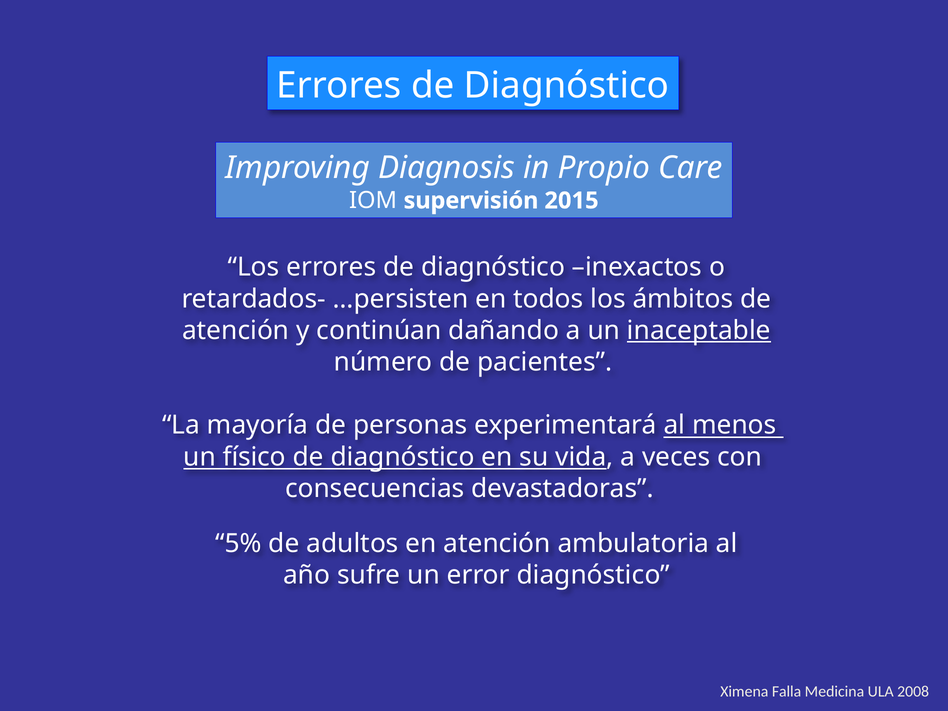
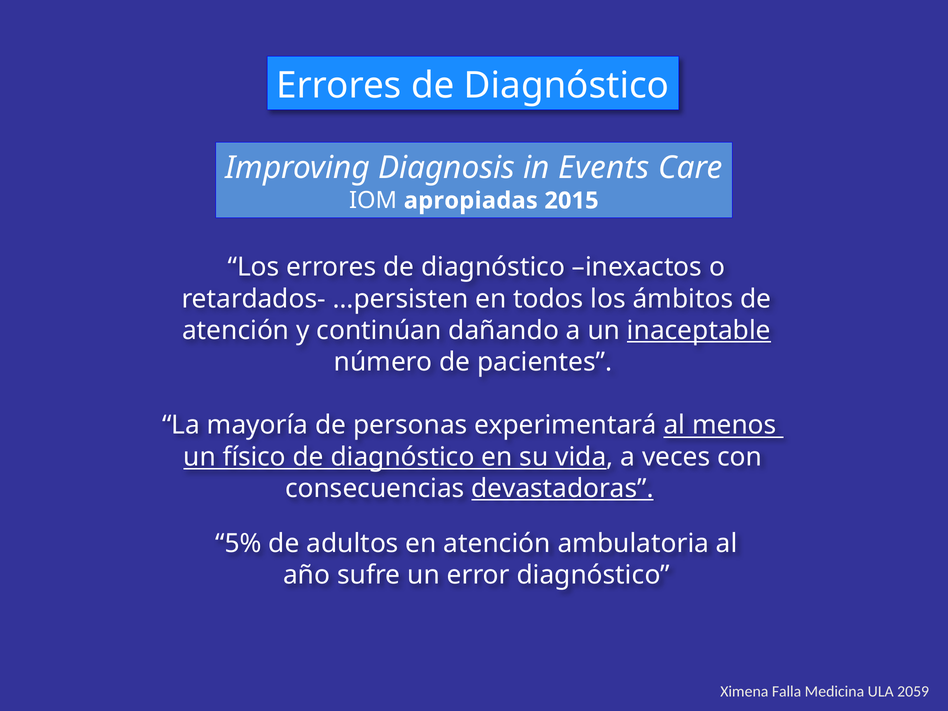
Propio: Propio -> Events
supervisión: supervisión -> apropiadas
devastadoras underline: none -> present
2008: 2008 -> 2059
